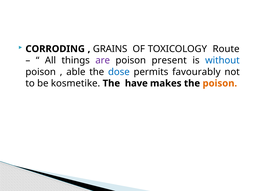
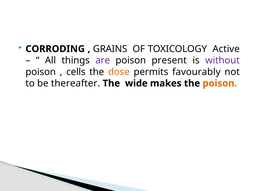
Route: Route -> Active
without colour: blue -> purple
able: able -> cells
dose colour: blue -> orange
kosmetike: kosmetike -> thereafter
have: have -> wide
